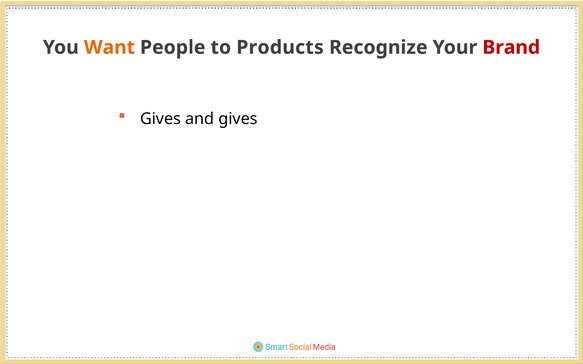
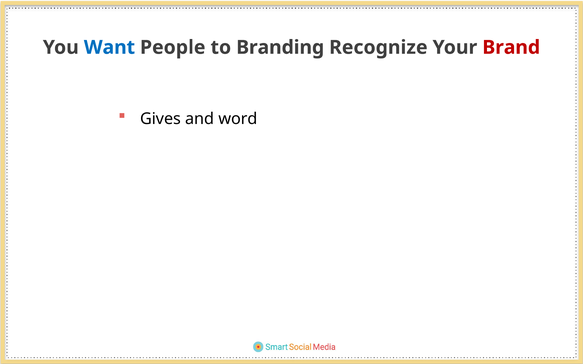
Want colour: orange -> blue
Products: Products -> Branding
and gives: gives -> word
